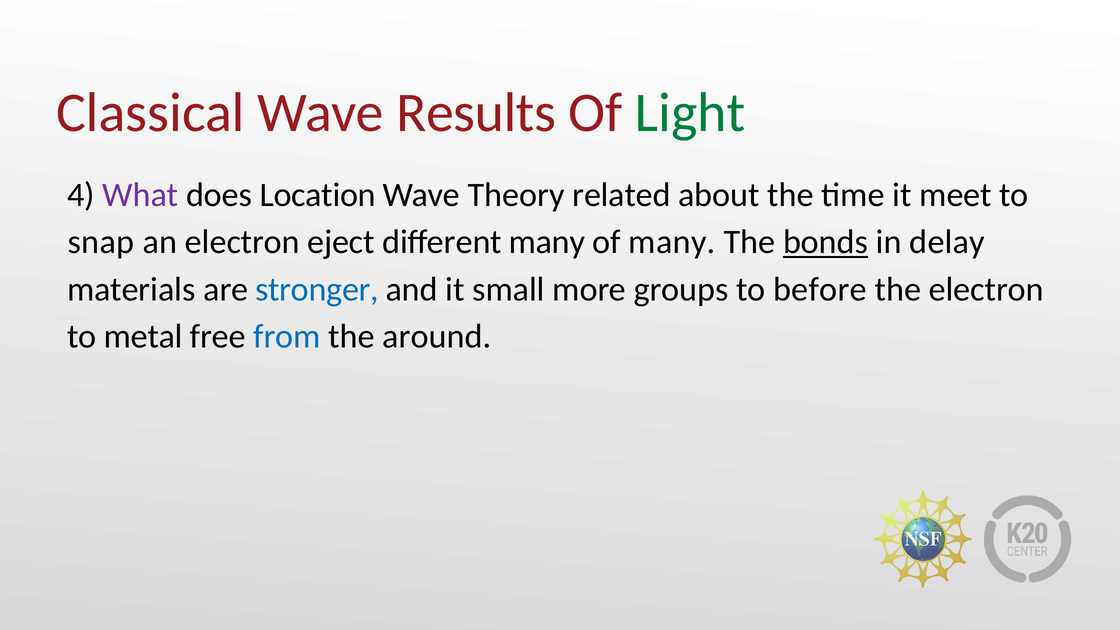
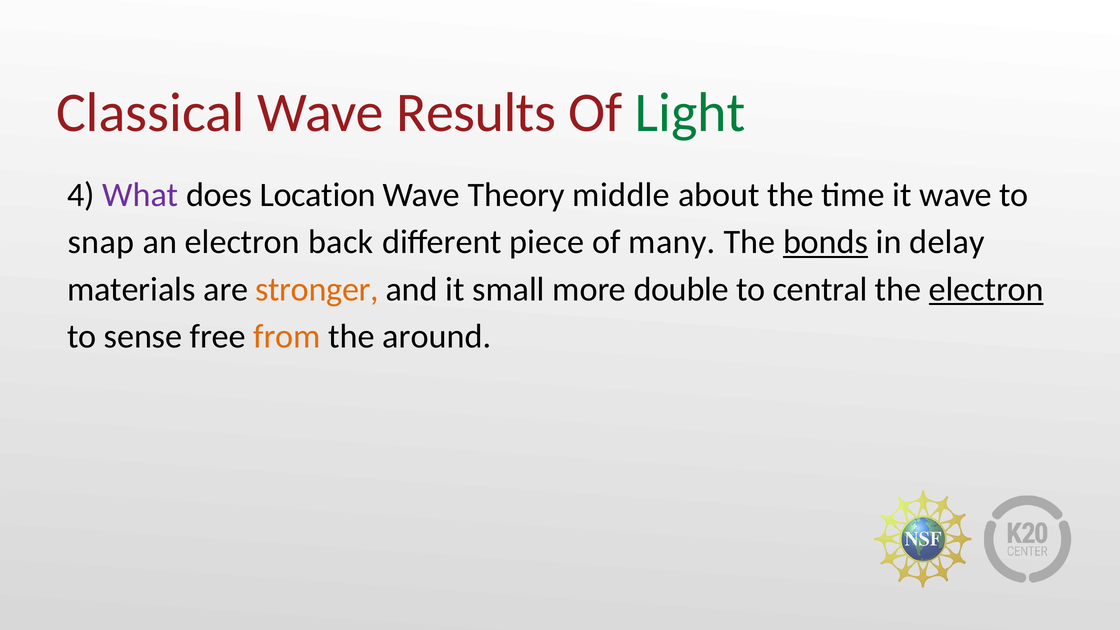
related: related -> middle
it meet: meet -> wave
eject: eject -> back
different many: many -> piece
stronger colour: blue -> orange
groups: groups -> double
before: before -> central
electron at (986, 289) underline: none -> present
metal: metal -> sense
from colour: blue -> orange
